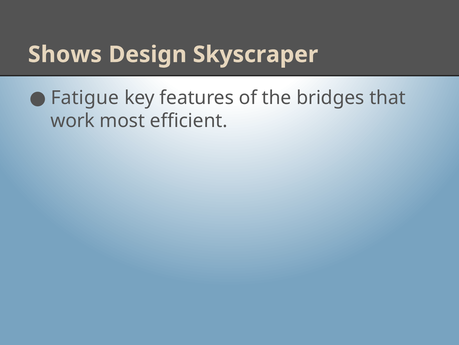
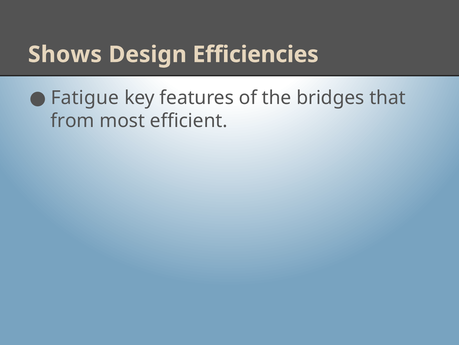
Skyscraper: Skyscraper -> Efficiencies
work: work -> from
